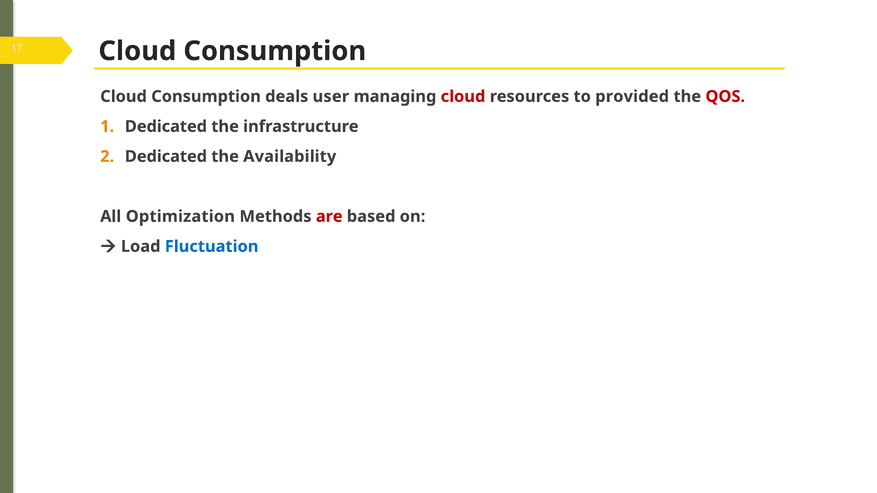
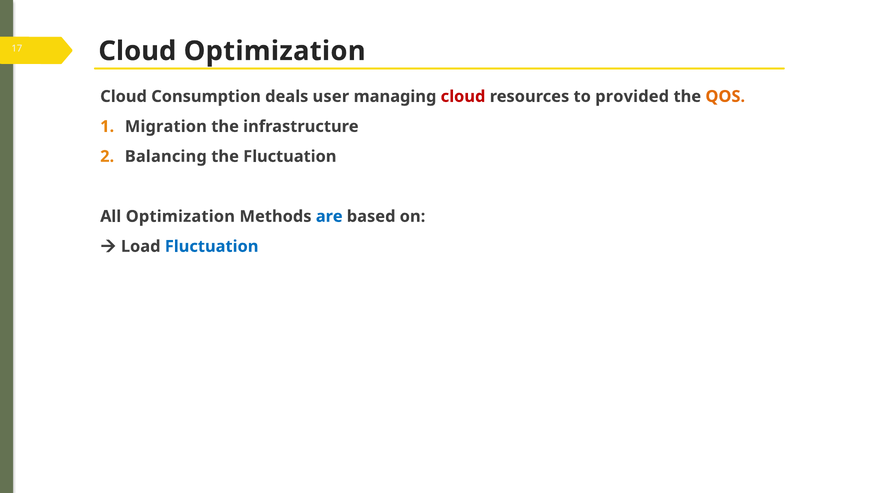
Consumption at (275, 51): Consumption -> Optimization
QOS colour: red -> orange
Dedicated at (166, 127): Dedicated -> Migration
Dedicated at (166, 157): Dedicated -> Balancing
the Availability: Availability -> Fluctuation
are colour: red -> blue
